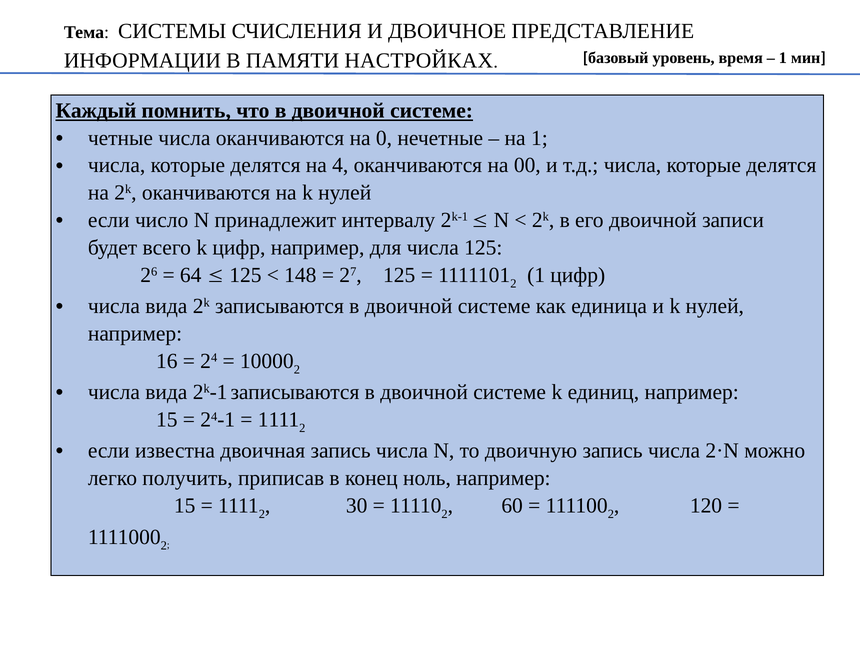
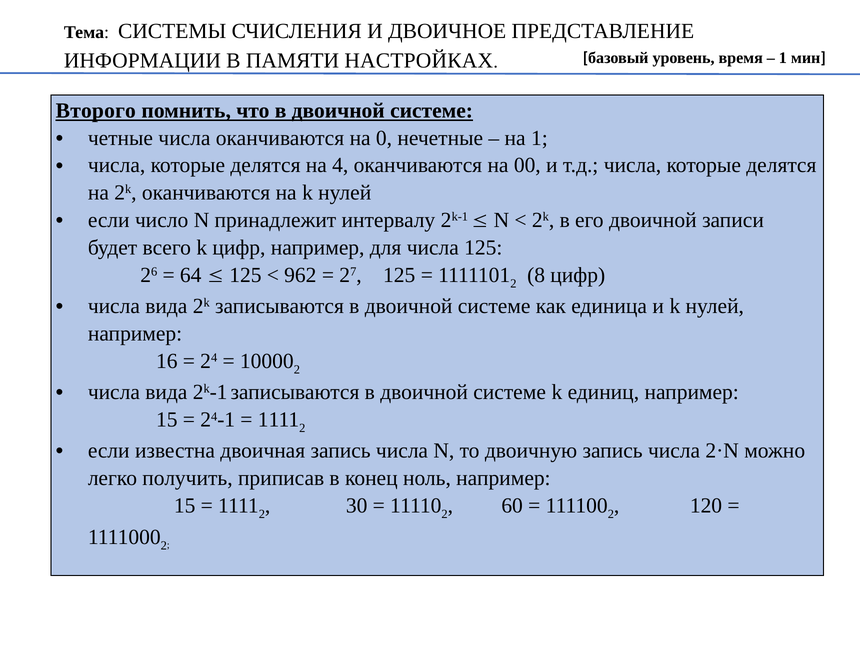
Каждый: Каждый -> Второго
148: 148 -> 962
1 at (536, 275): 1 -> 8
